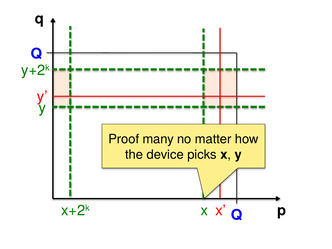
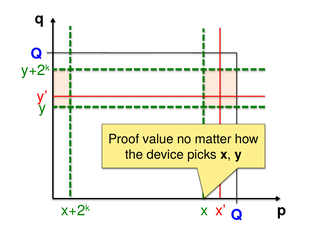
many: many -> value
